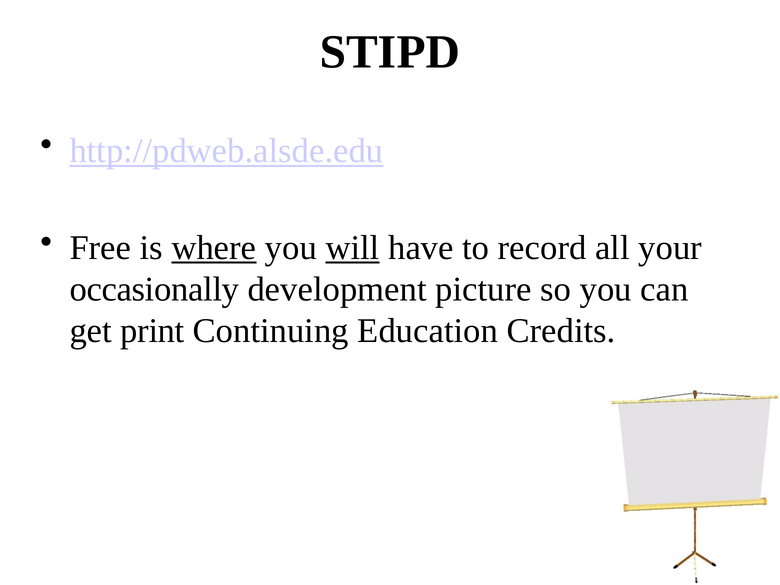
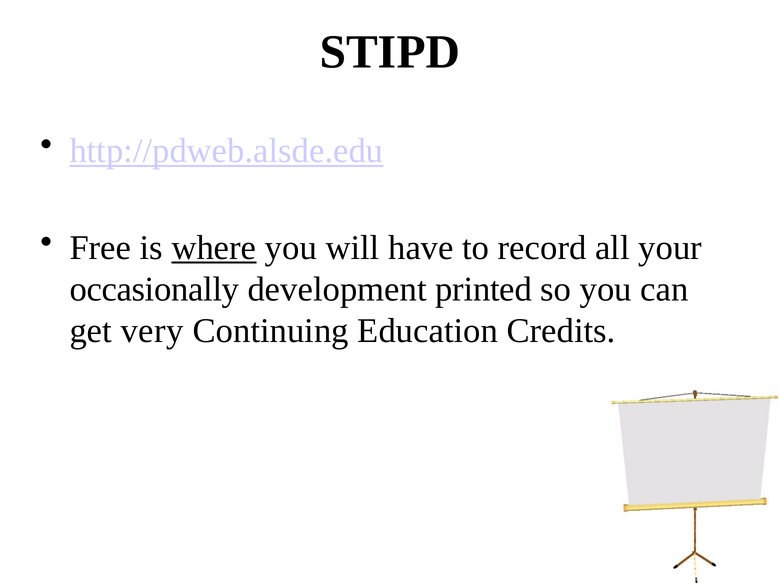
will underline: present -> none
picture: picture -> printed
print: print -> very
